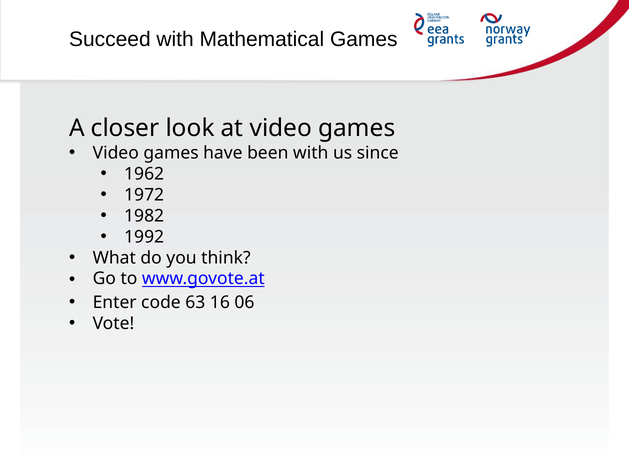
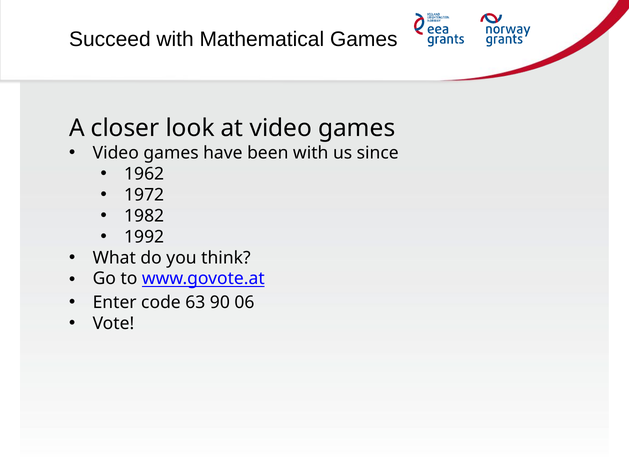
16: 16 -> 90
